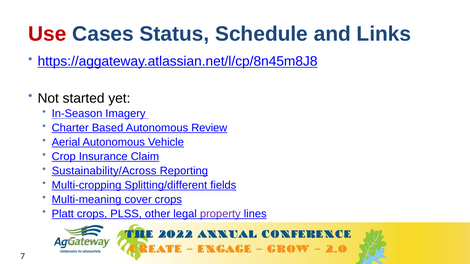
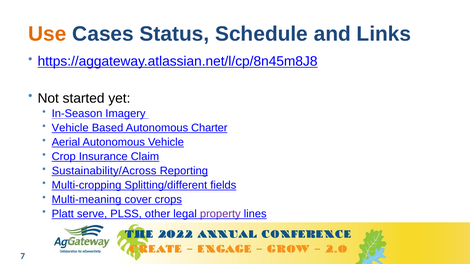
Use colour: red -> orange
Charter at (70, 128): Charter -> Vehicle
Review: Review -> Charter
Platt crops: crops -> serve
